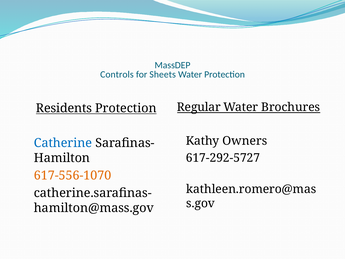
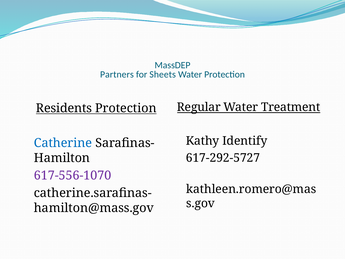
Controls: Controls -> Partners
Brochures: Brochures -> Treatment
Owners: Owners -> Identify
617-556-1070 colour: orange -> purple
